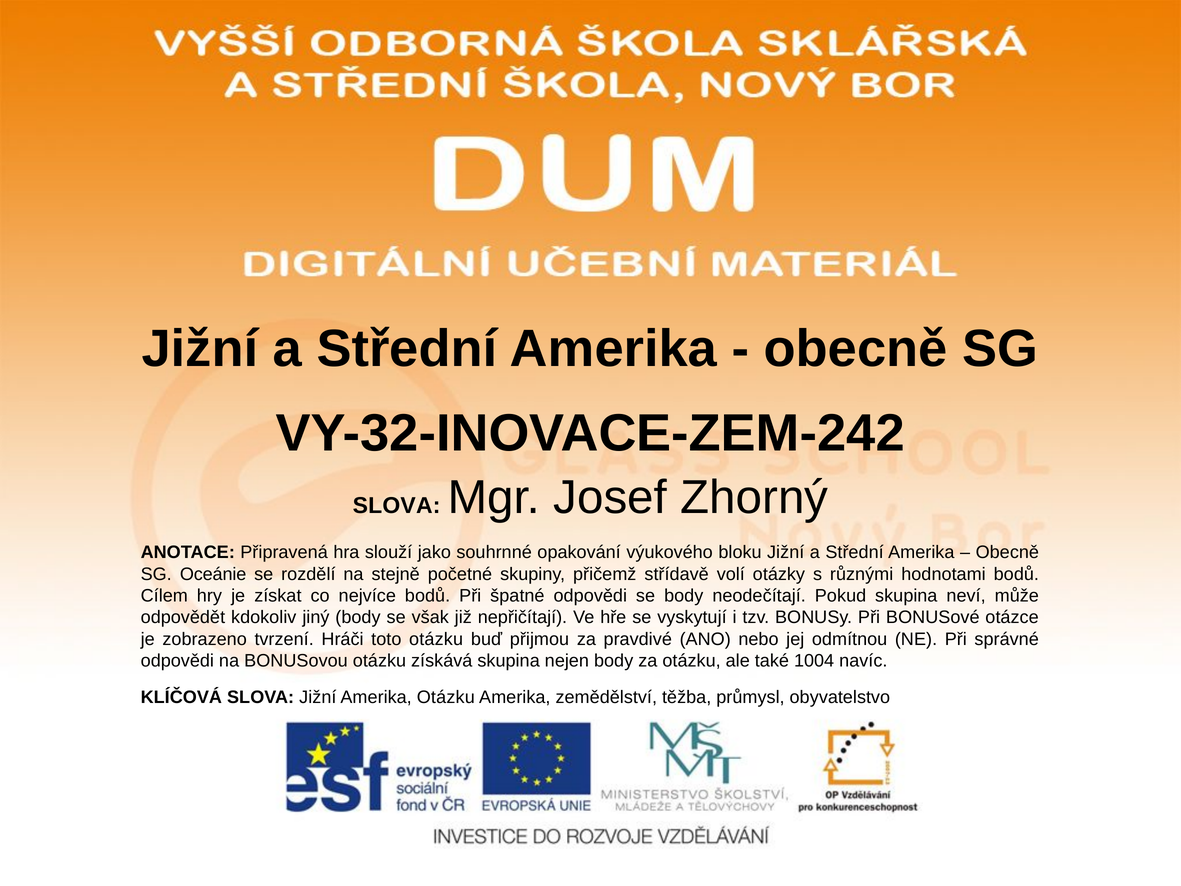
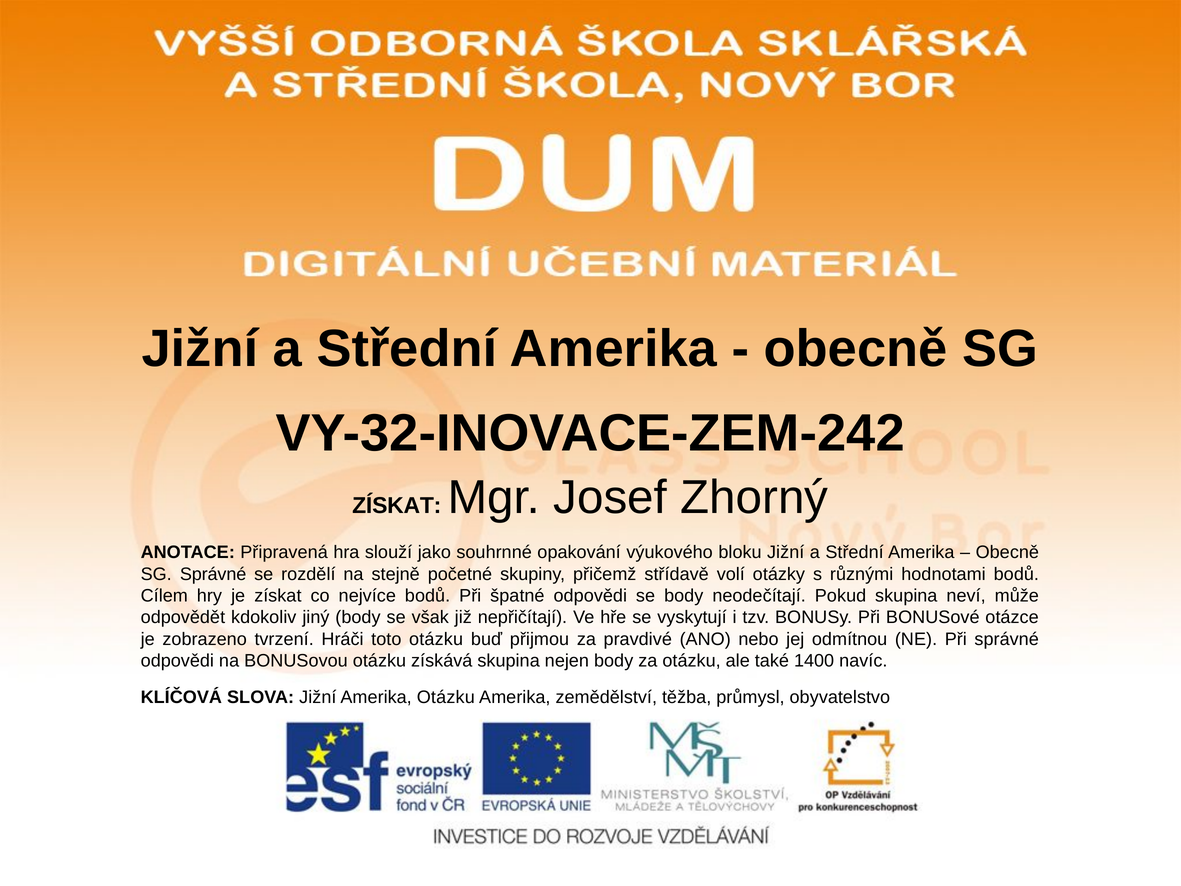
SLOVA at (397, 505): SLOVA -> ZÍSKAT
SG Oceánie: Oceánie -> Správné
1004: 1004 -> 1400
